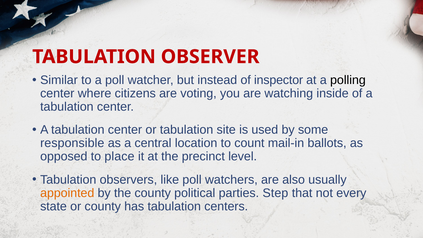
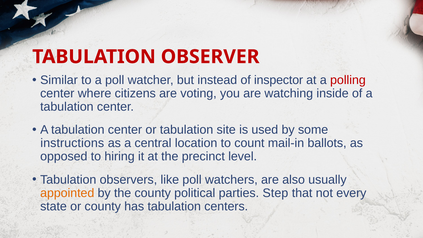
polling colour: black -> red
responsible: responsible -> instructions
place: place -> hiring
